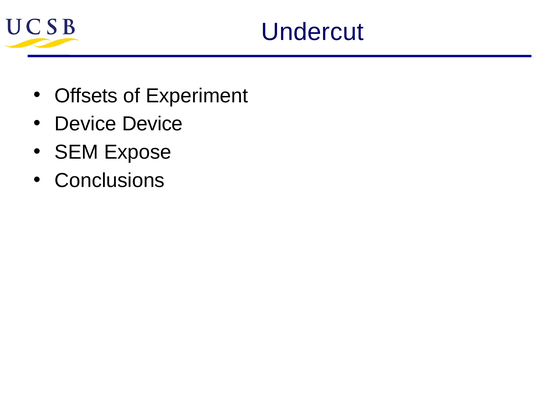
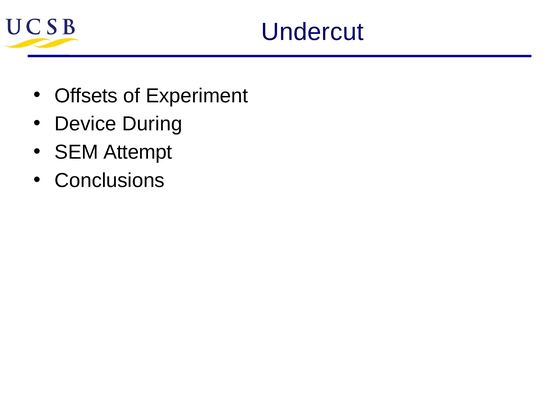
Device Device: Device -> During
Expose: Expose -> Attempt
